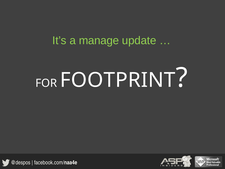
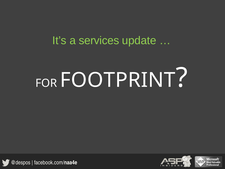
manage: manage -> services
